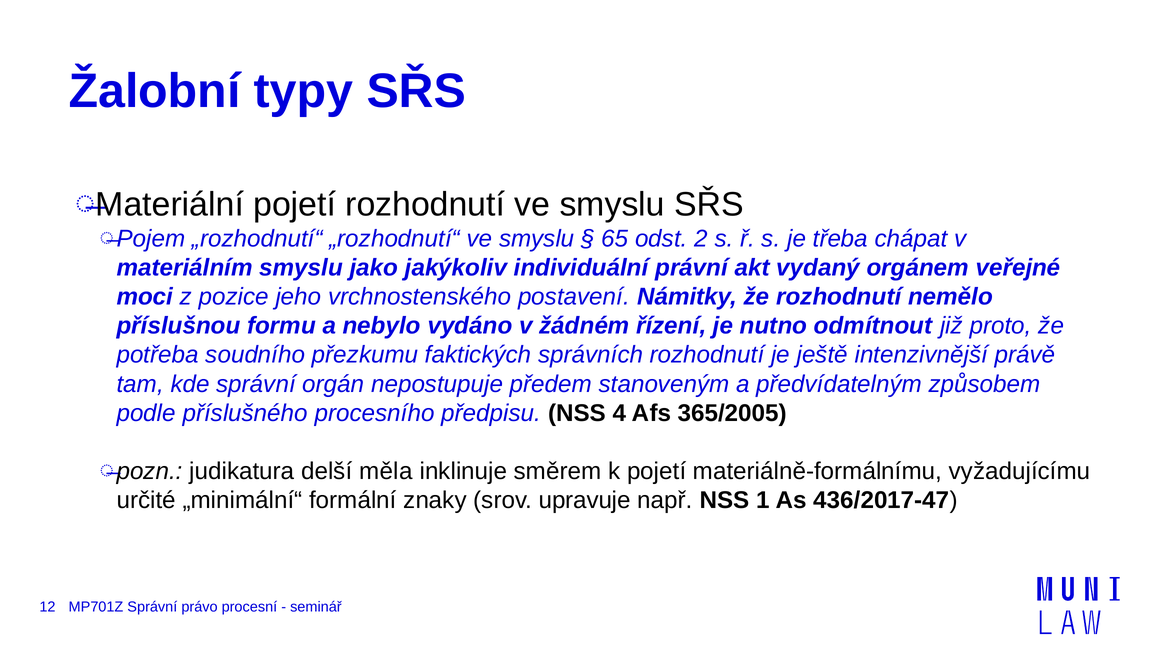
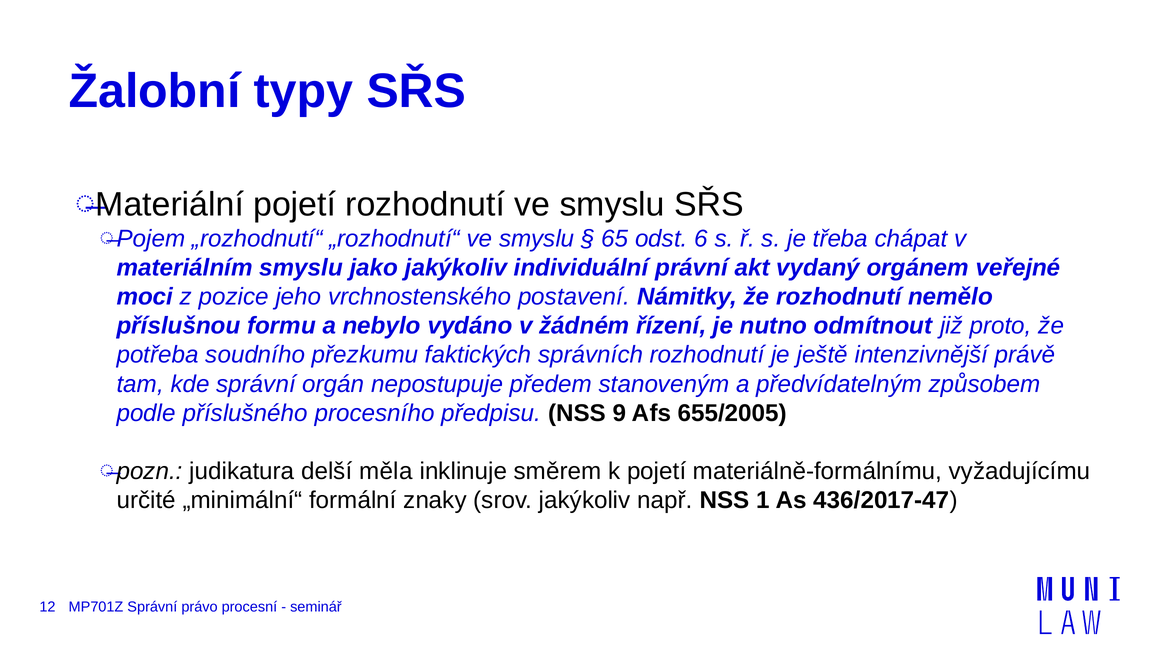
2: 2 -> 6
4: 4 -> 9
365/2005: 365/2005 -> 655/2005
srov upravuje: upravuje -> jakýkoliv
